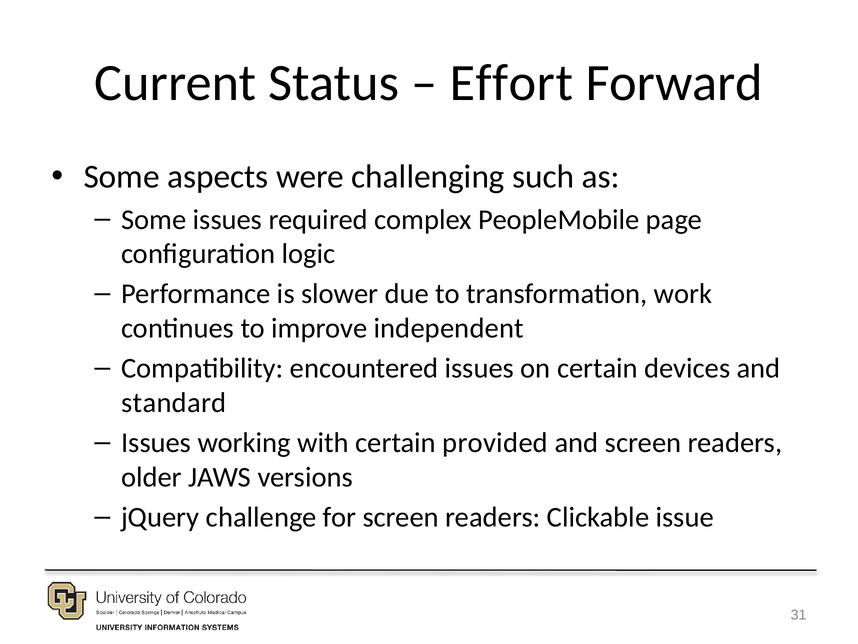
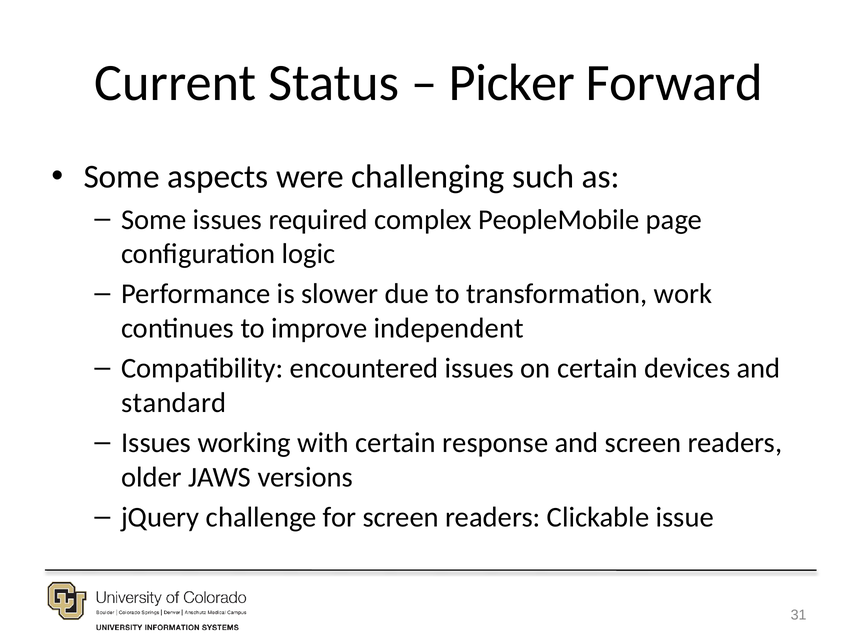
Effort: Effort -> Picker
provided: provided -> response
